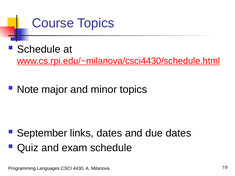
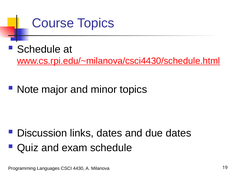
September: September -> Discussion
